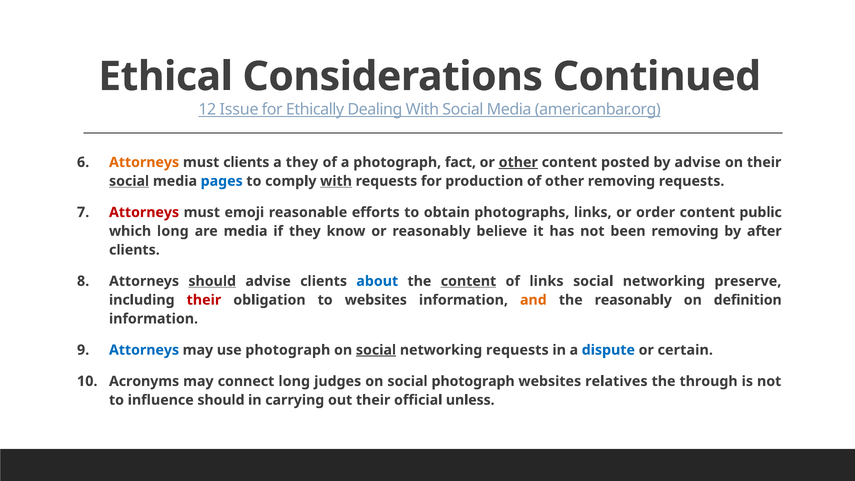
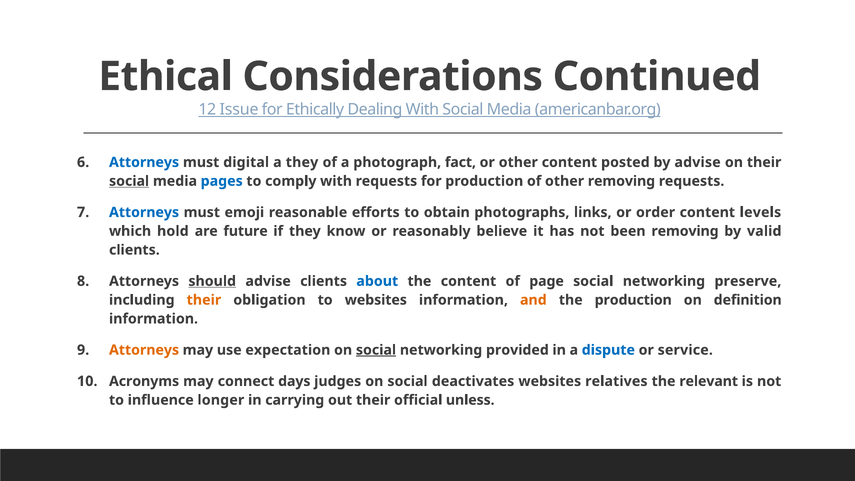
Attorneys at (144, 162) colour: orange -> blue
must clients: clients -> digital
other at (518, 162) underline: present -> none
with at (336, 181) underline: present -> none
Attorneys at (144, 212) colour: red -> blue
public: public -> levels
which long: long -> hold
are media: media -> future
after: after -> valid
content at (468, 281) underline: present -> none
of links: links -> page
their at (204, 300) colour: red -> orange
the reasonably: reasonably -> production
Attorneys at (144, 350) colour: blue -> orange
use photograph: photograph -> expectation
networking requests: requests -> provided
certain: certain -> service
connect long: long -> days
social photograph: photograph -> deactivates
through: through -> relevant
influence should: should -> longer
